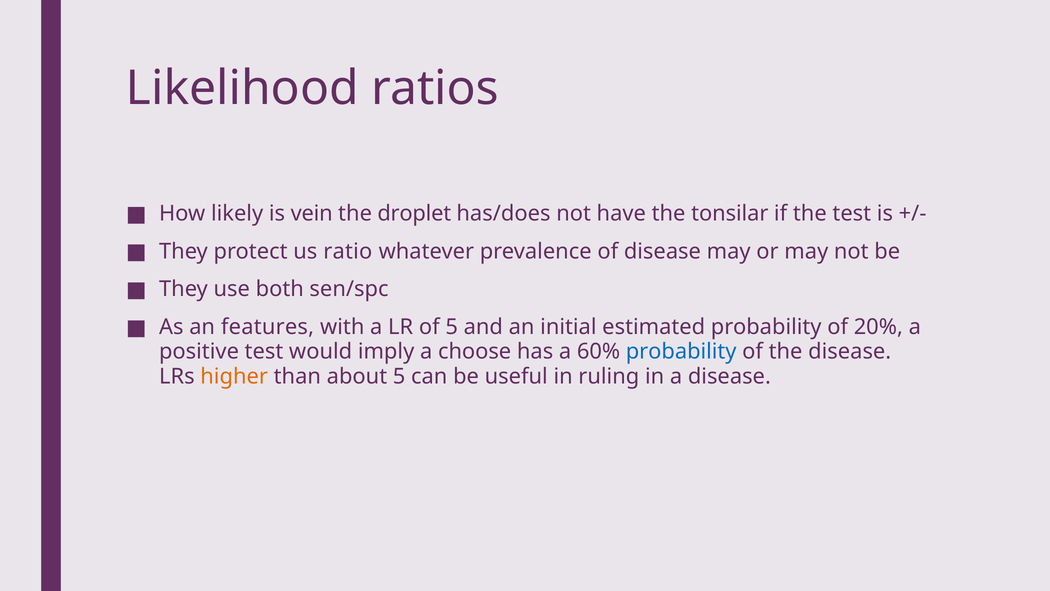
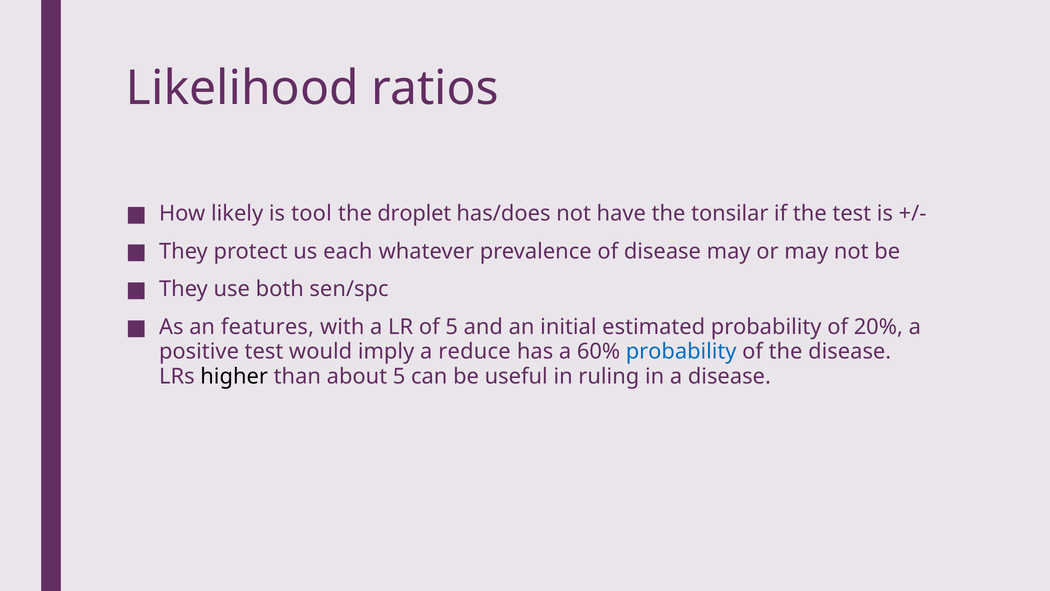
vein: vein -> tool
ratio: ratio -> each
choose: choose -> reduce
higher colour: orange -> black
